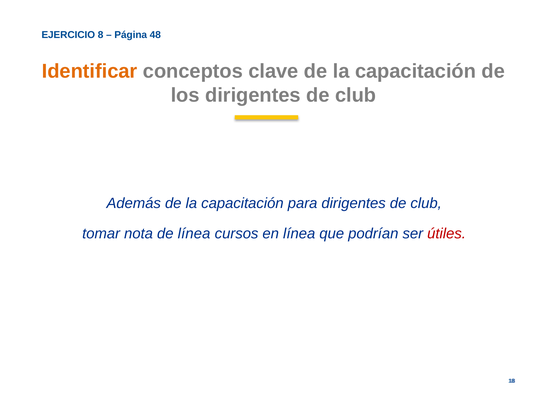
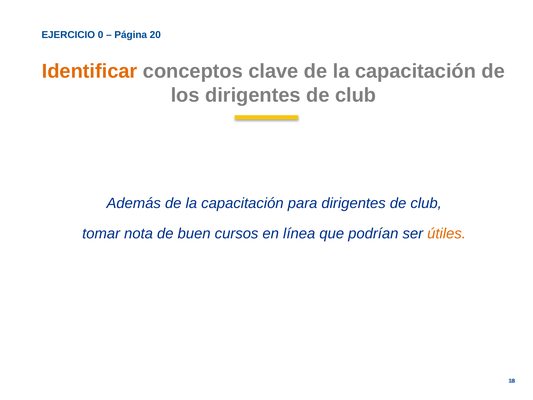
8: 8 -> 0
48: 48 -> 20
de línea: línea -> buen
útiles colour: red -> orange
